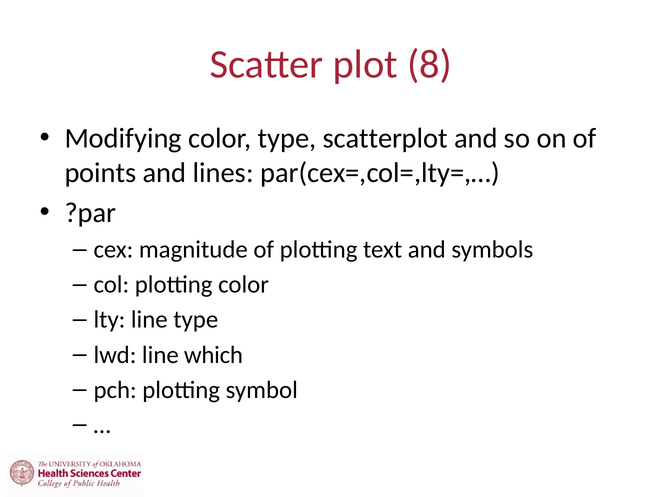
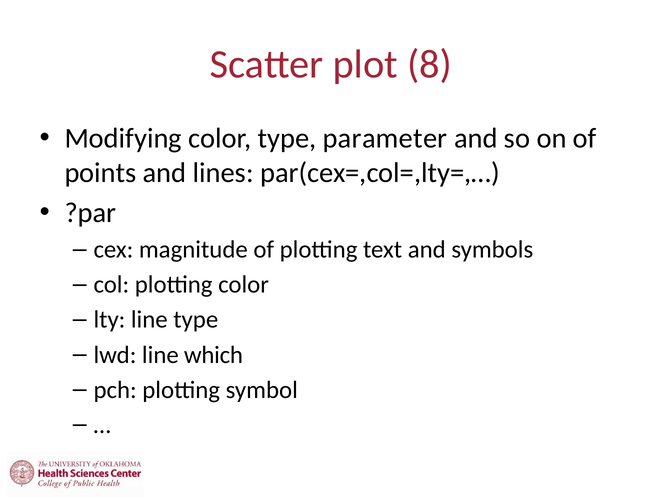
scatterplot: scatterplot -> parameter
